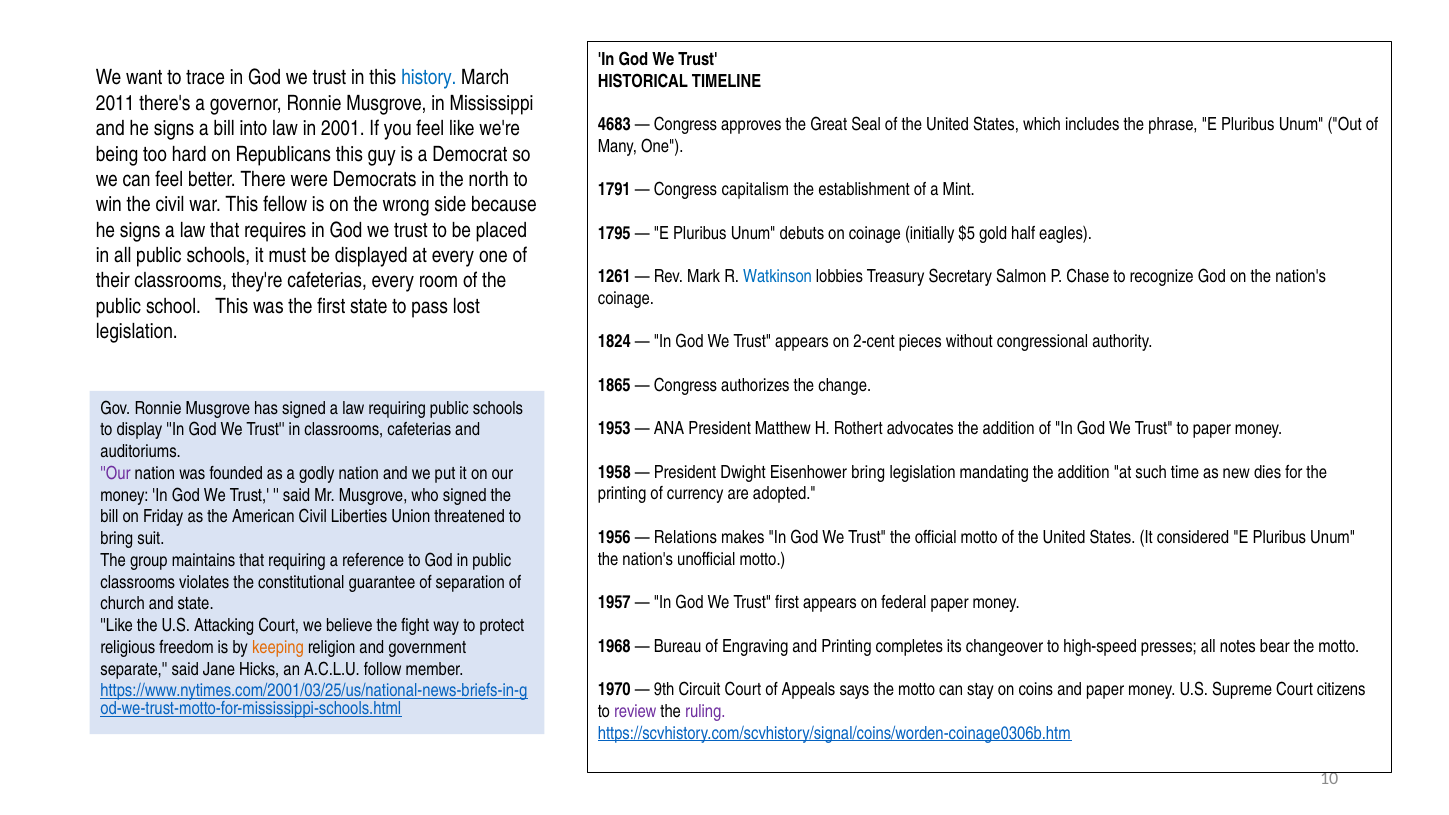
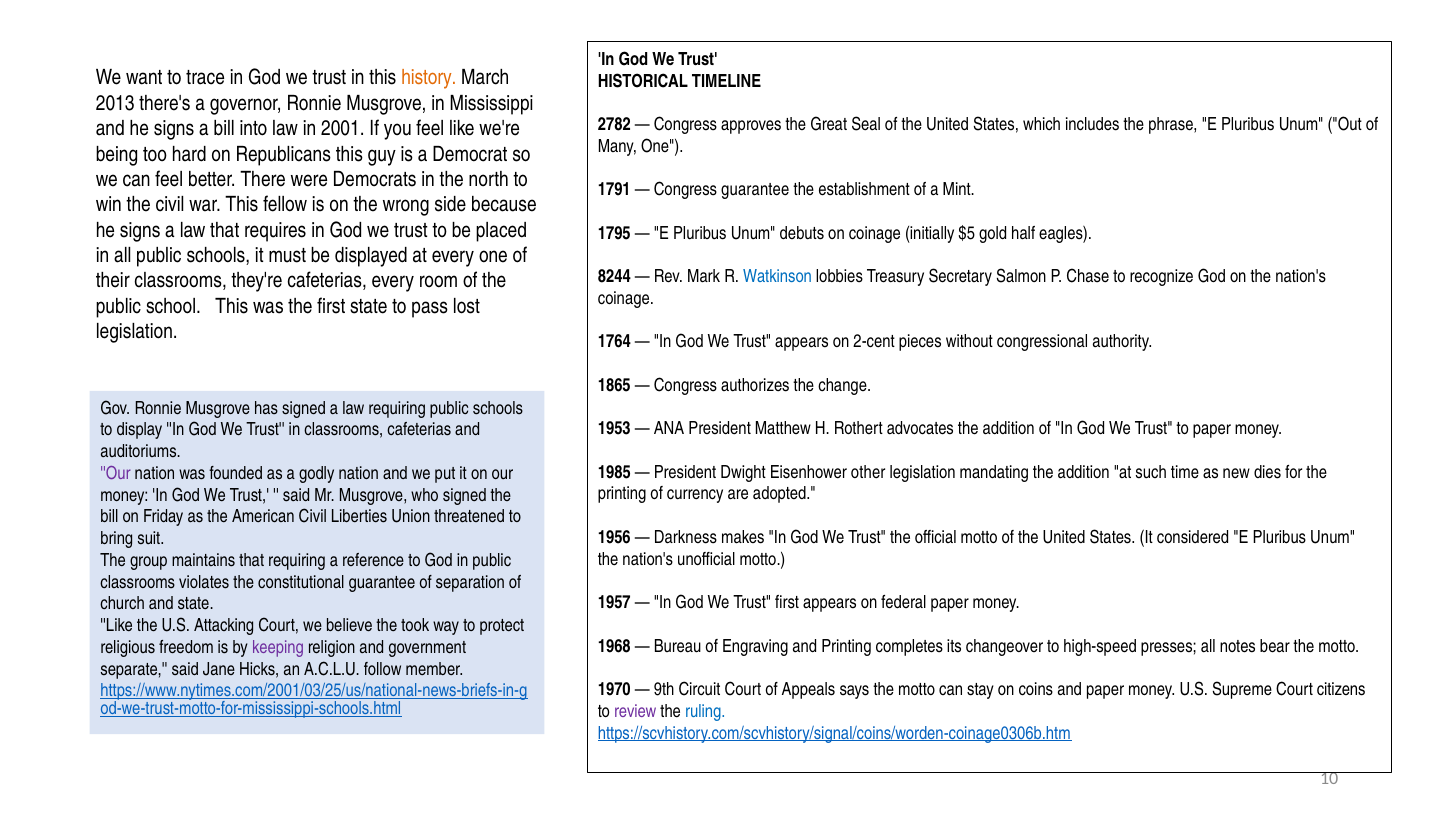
history colour: blue -> orange
2011: 2011 -> 2013
4683: 4683 -> 2782
Congress capitalism: capitalism -> guarantee
1261: 1261 -> 8244
1824: 1824 -> 1764
1958: 1958 -> 1985
Eisenhower bring: bring -> other
Relations: Relations -> Darkness
fight: fight -> took
keeping colour: orange -> purple
ruling colour: purple -> blue
